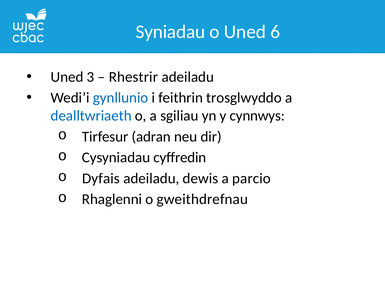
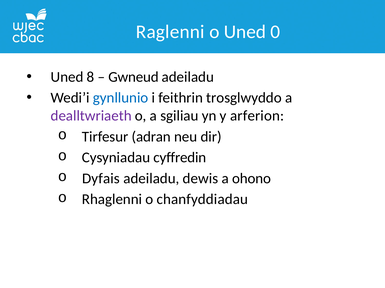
Syniadau: Syniadau -> Raglenni
6: 6 -> 0
3: 3 -> 8
Rhestrir: Rhestrir -> Gwneud
dealltwriaeth colour: blue -> purple
cynnwys: cynnwys -> arferion
parcio: parcio -> ohono
gweithdrefnau: gweithdrefnau -> chanfyddiadau
